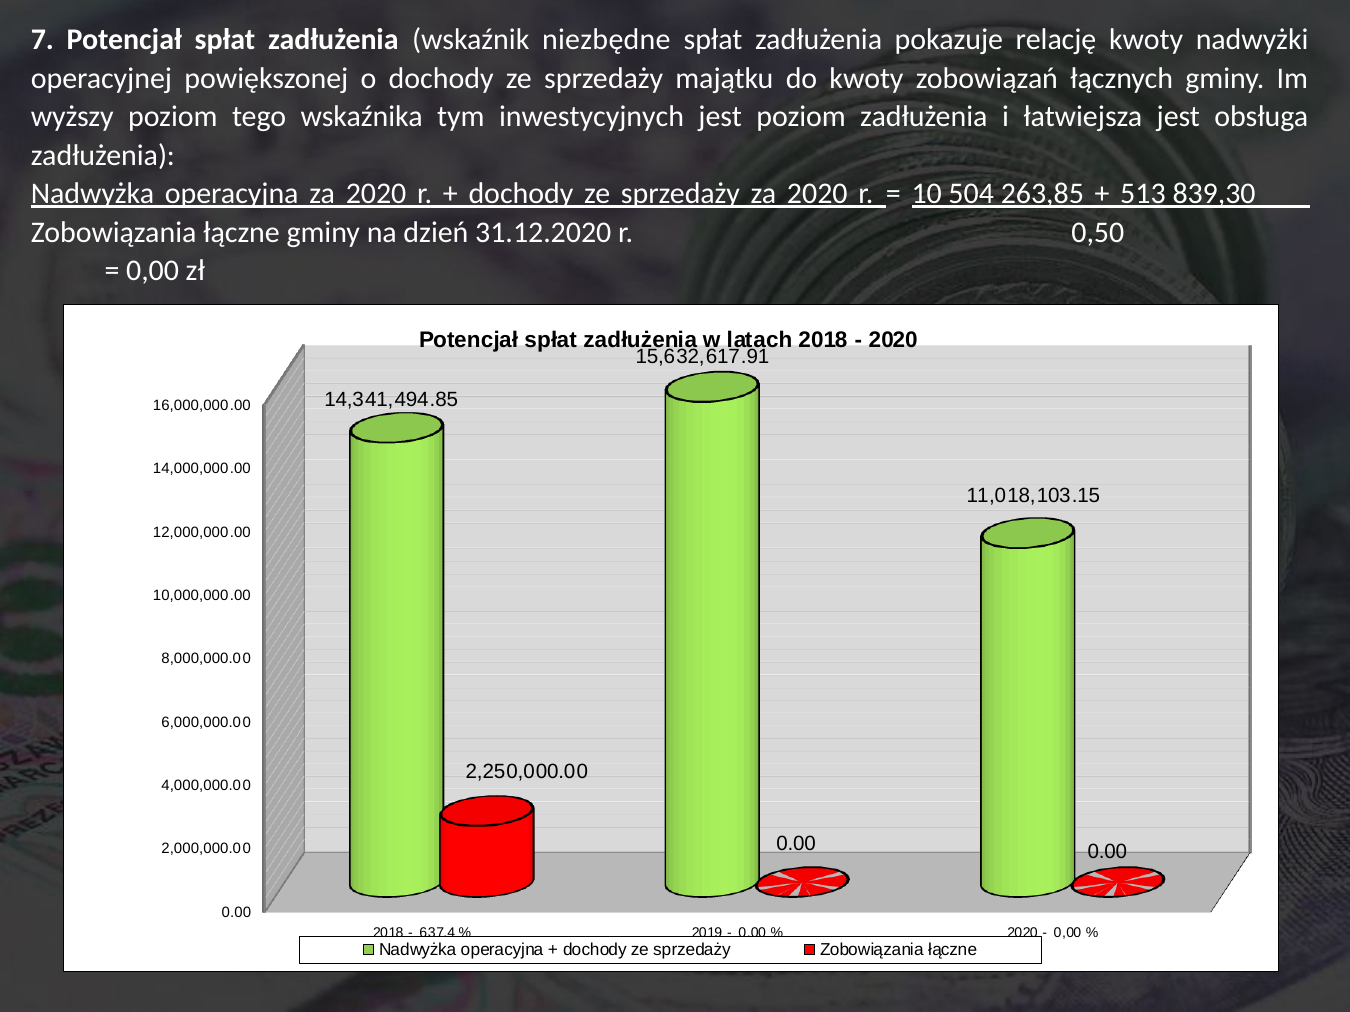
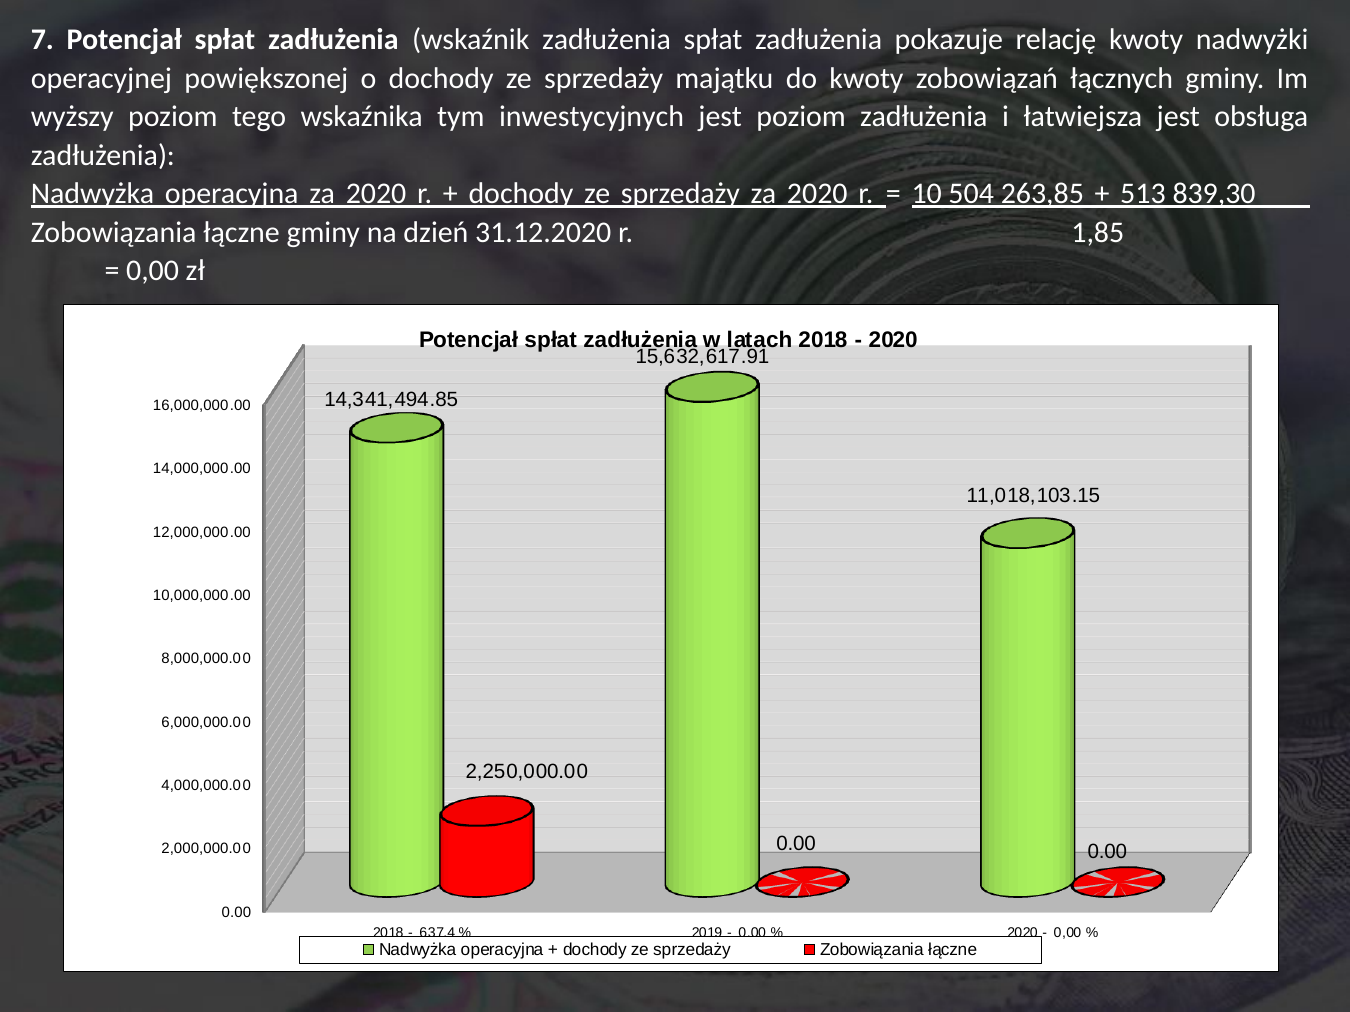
wskaźnik niezbędne: niezbędne -> zadłużenia
0,50: 0,50 -> 1,85
